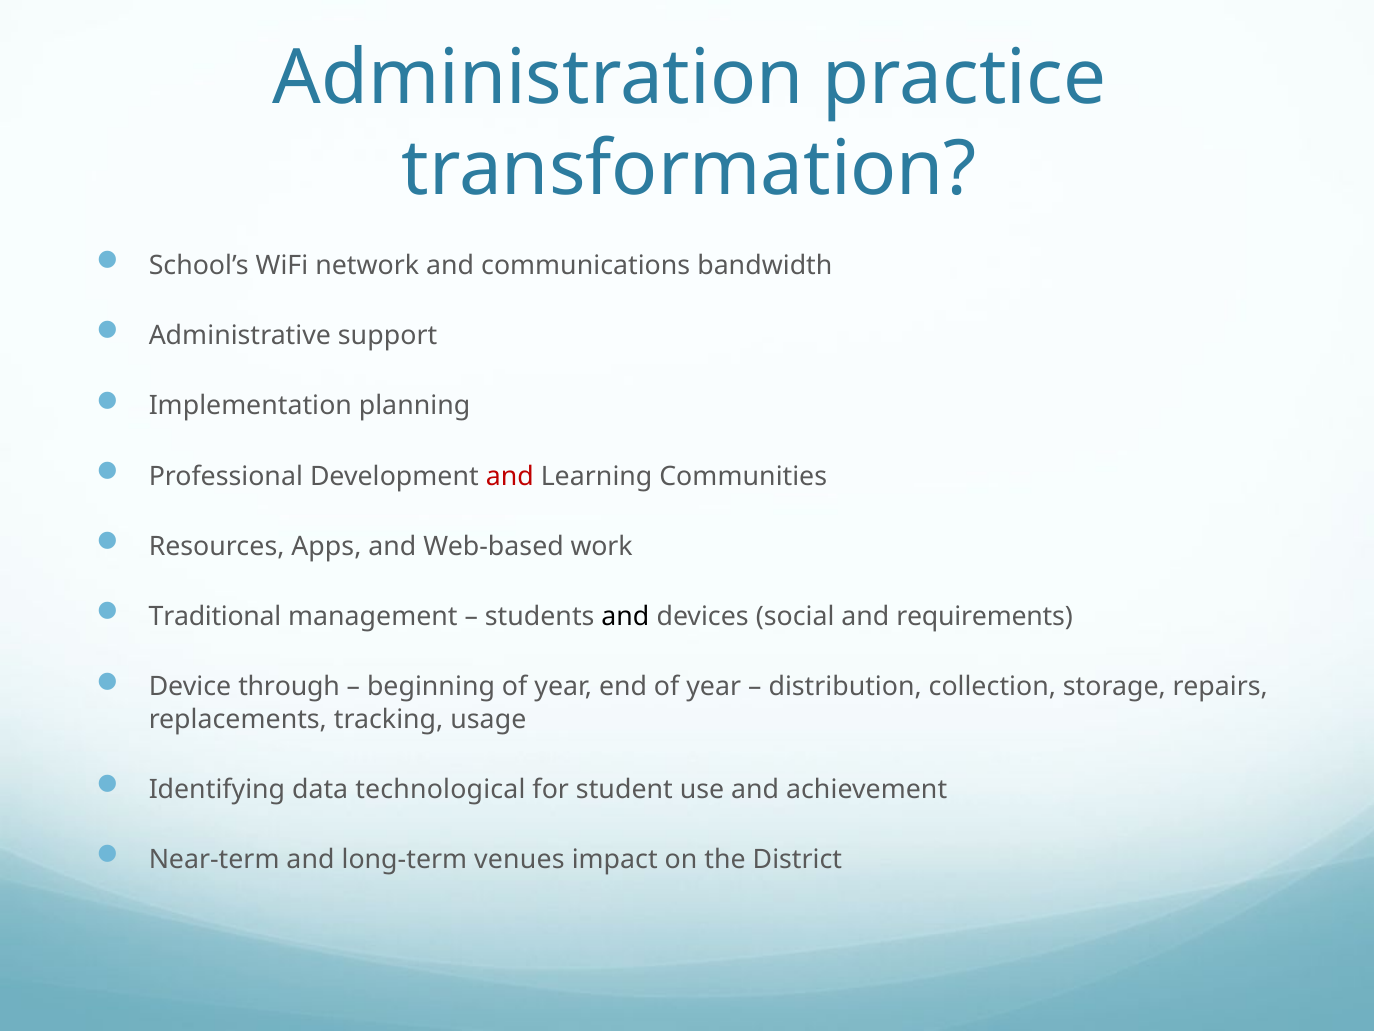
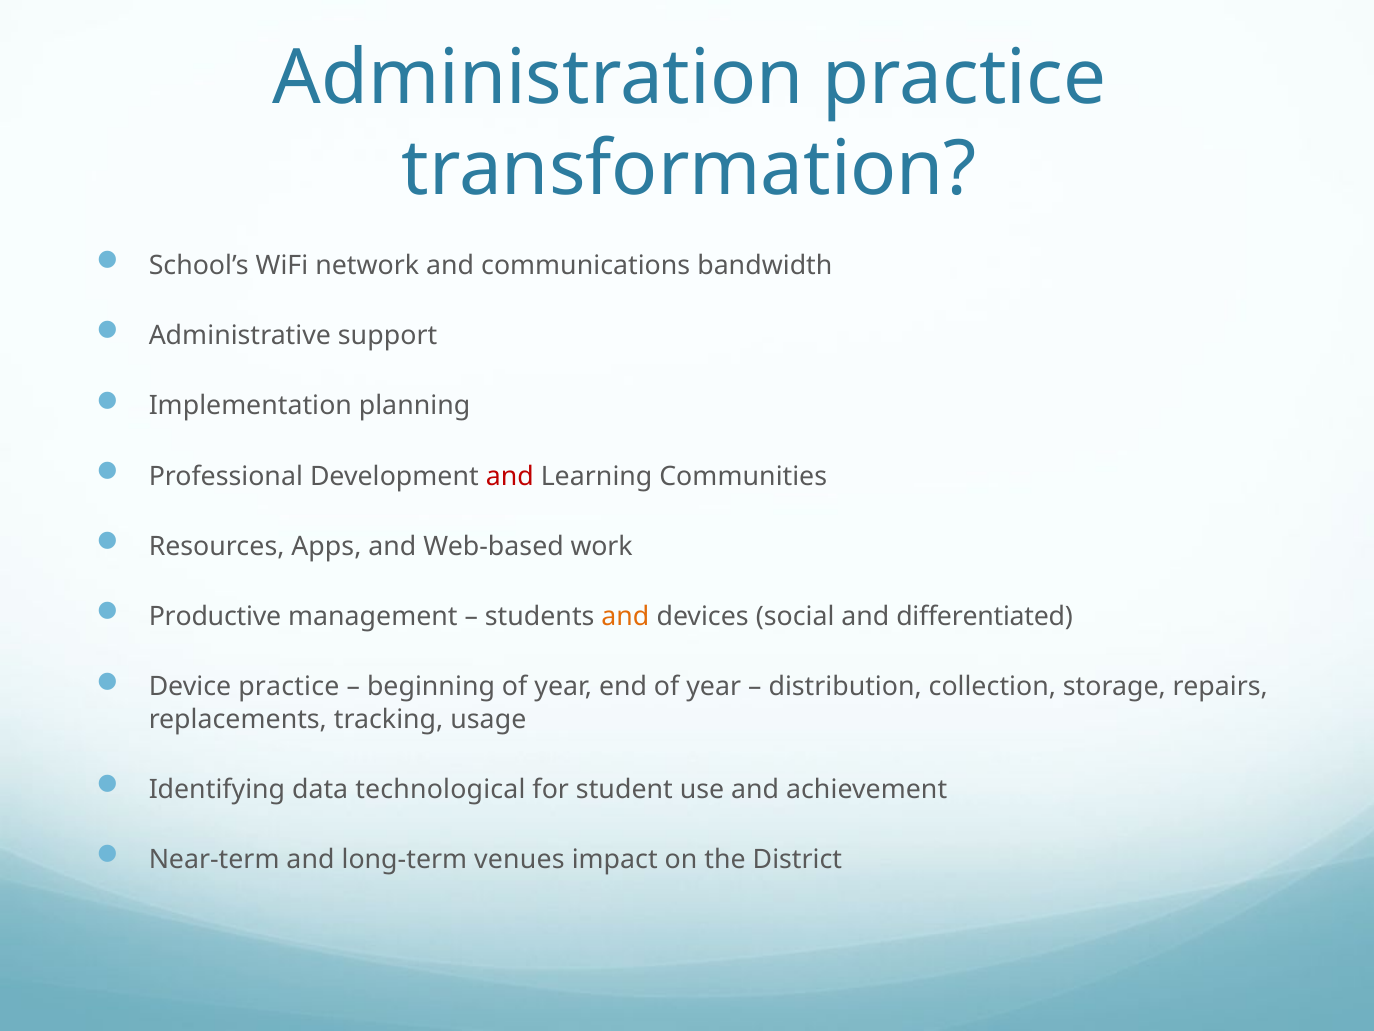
Traditional: Traditional -> Productive
and at (625, 617) colour: black -> orange
requirements: requirements -> differentiated
Device through: through -> practice
